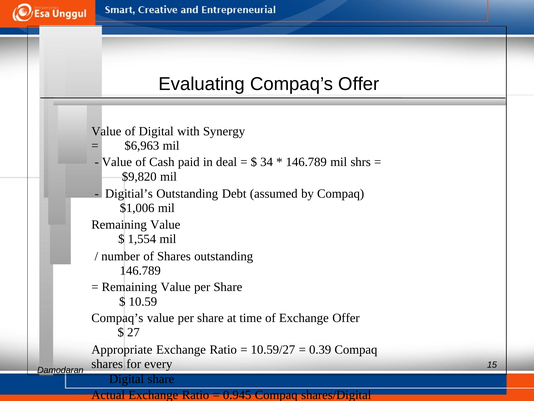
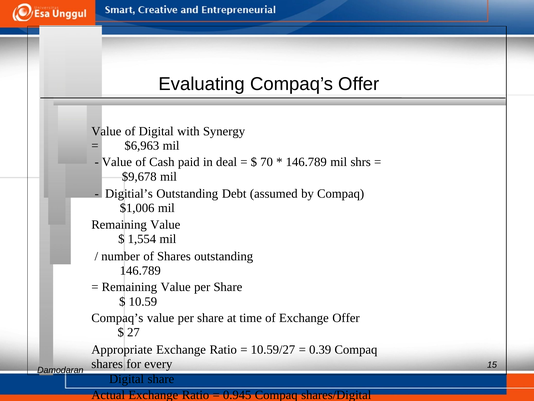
34: 34 -> 70
$9,820: $9,820 -> $9,678
